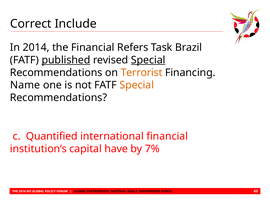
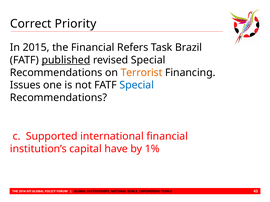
Include: Include -> Priority
In 2014: 2014 -> 2015
Special at (148, 60) underline: present -> none
Name: Name -> Issues
Special at (137, 85) colour: orange -> blue
Quantified: Quantified -> Supported
7%: 7% -> 1%
